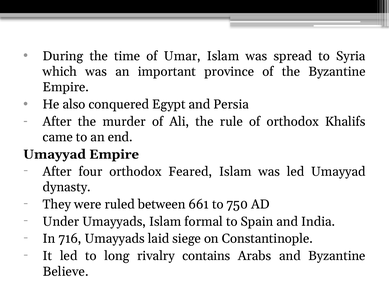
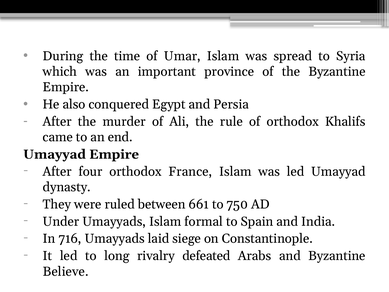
Feared: Feared -> France
contains: contains -> defeated
